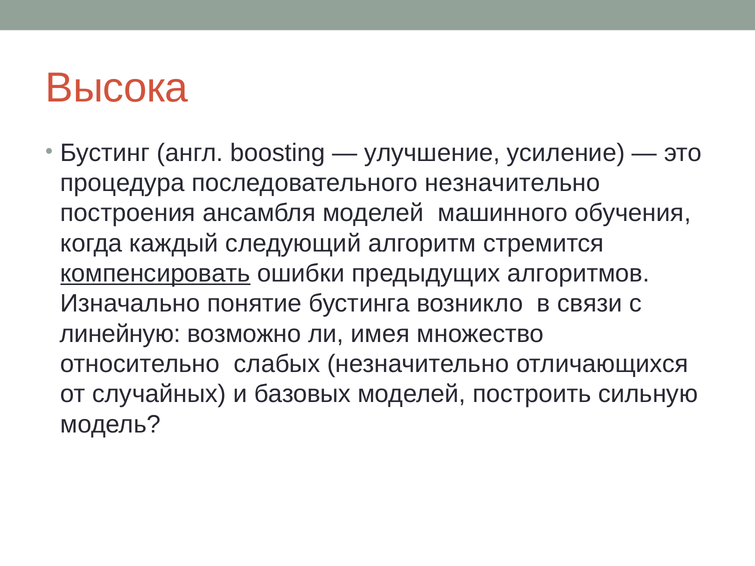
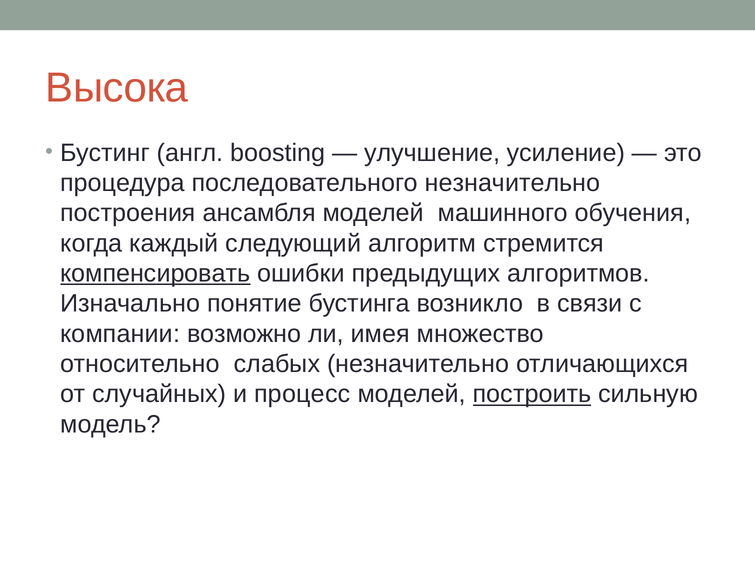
линейную: линейную -> компании
базовых: базовых -> процесс
построить underline: none -> present
